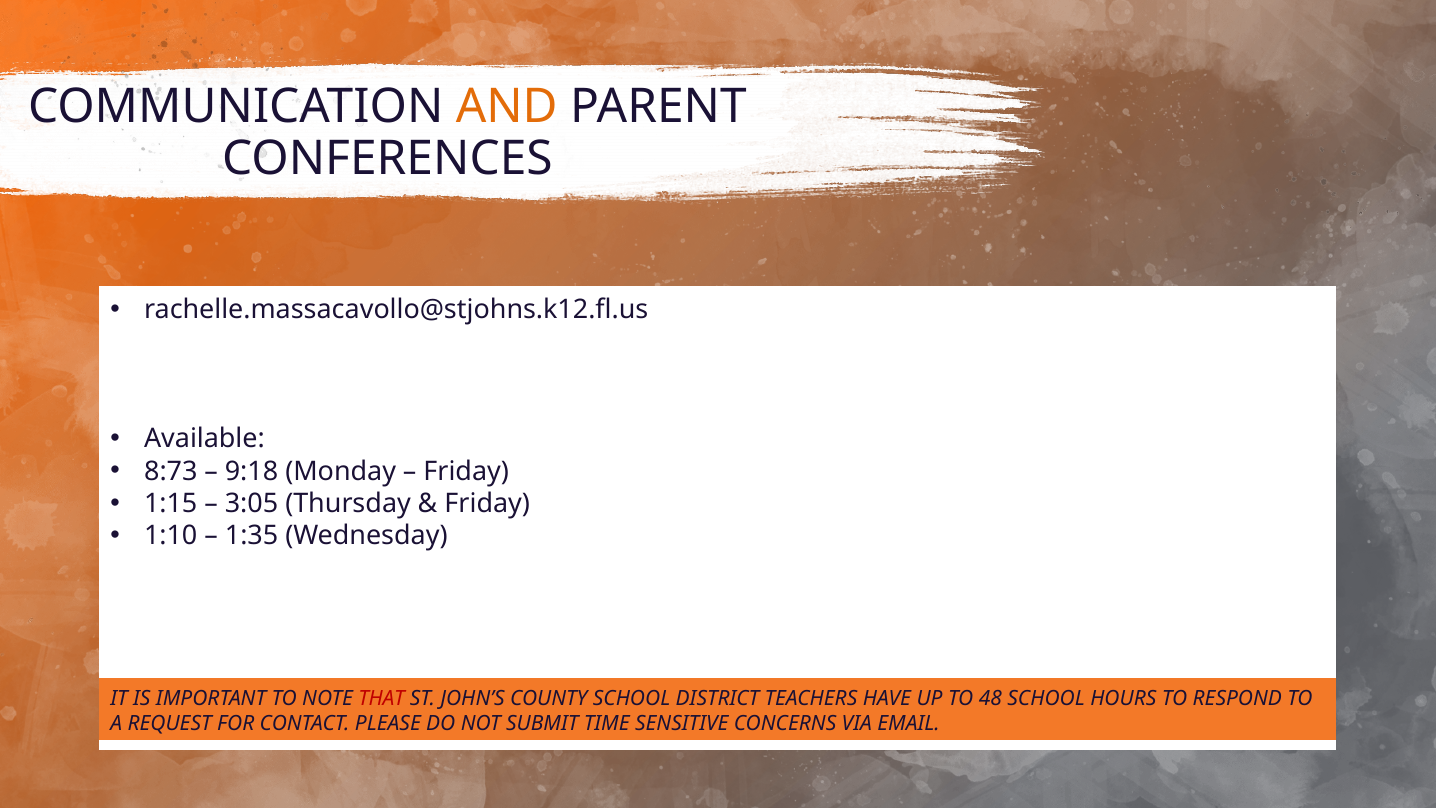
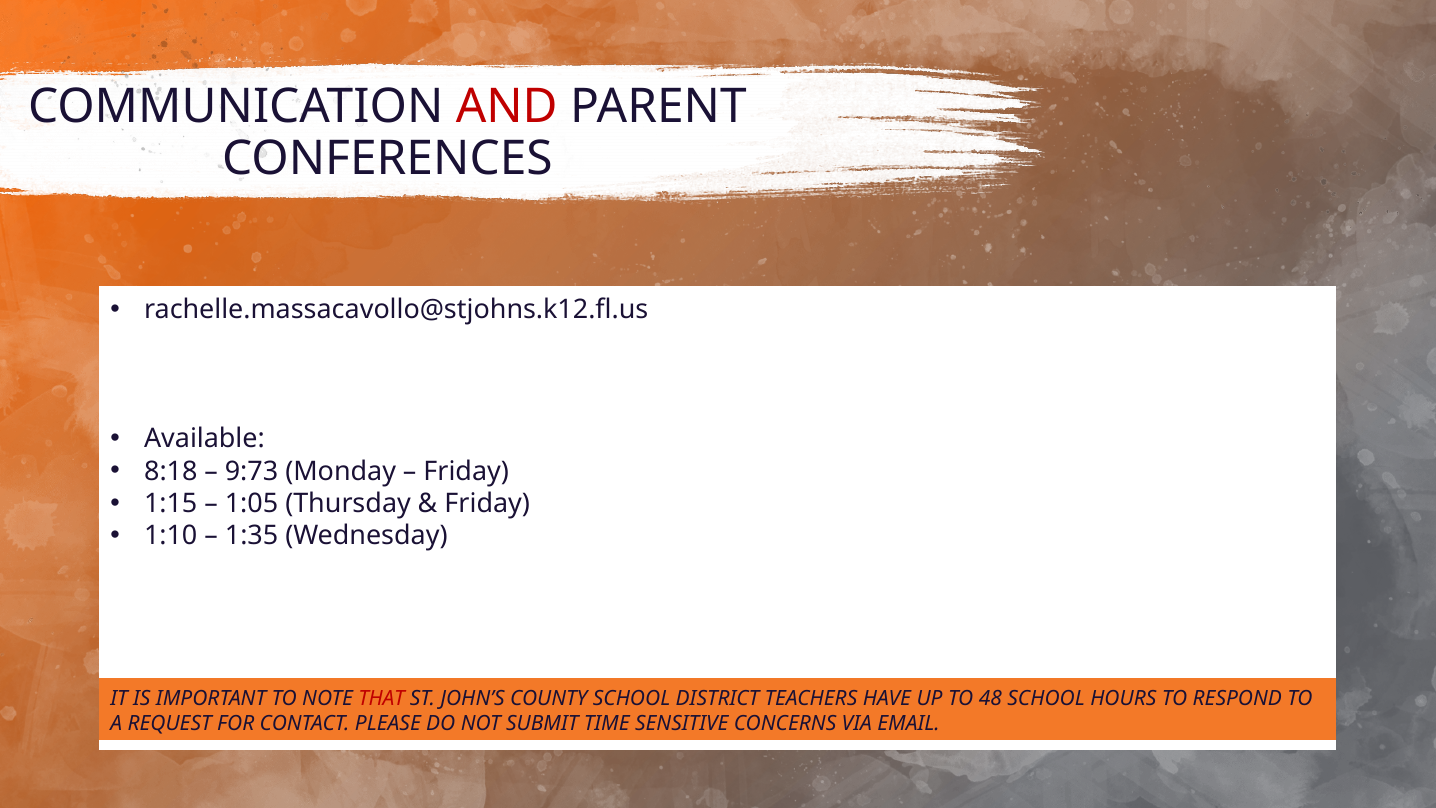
AND colour: orange -> red
8:73: 8:73 -> 8:18
9:18: 9:18 -> 9:73
3:05: 3:05 -> 1:05
